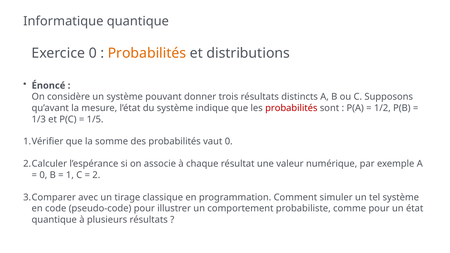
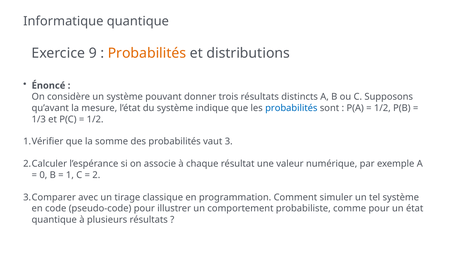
Exercice 0: 0 -> 9
probabilités at (291, 108) colour: red -> blue
1/5 at (95, 119): 1/5 -> 1/2
vaut 0: 0 -> 3
